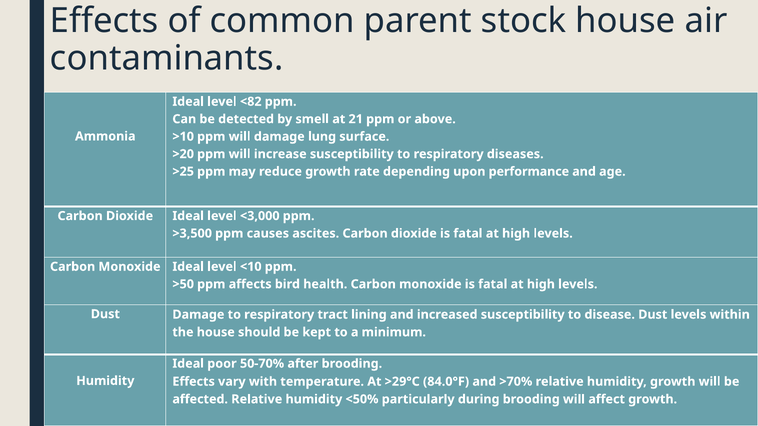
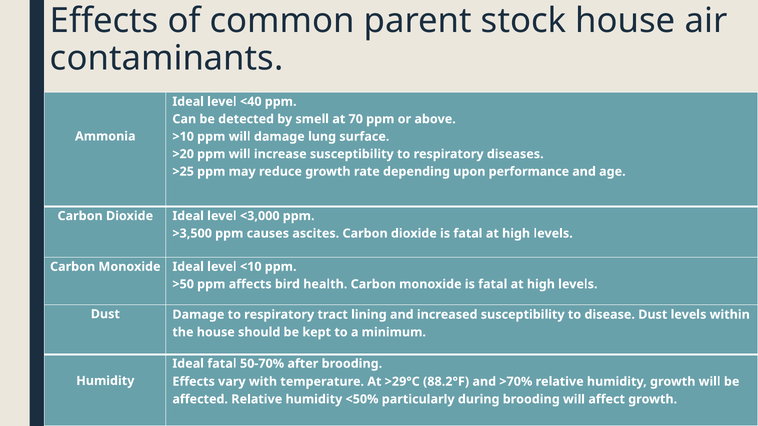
<82: <82 -> <40
21: 21 -> 70
Ideal poor: poor -> fatal
84.0°F: 84.0°F -> 88.2°F
